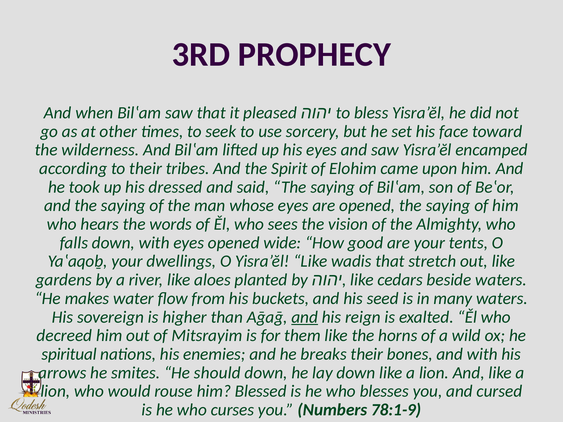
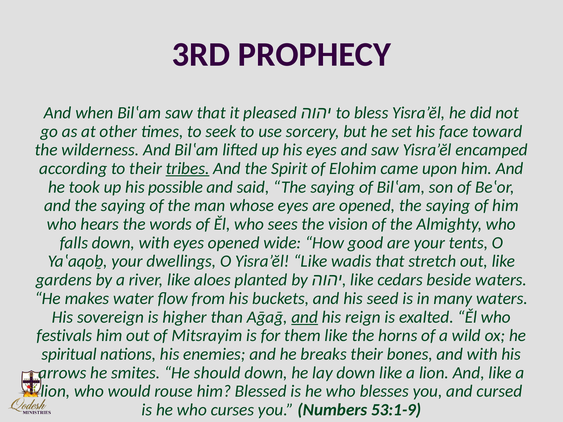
tribes underline: none -> present
dressed: dressed -> possible
decreed: decreed -> festivals
78:1-9: 78:1-9 -> 53:1-9
